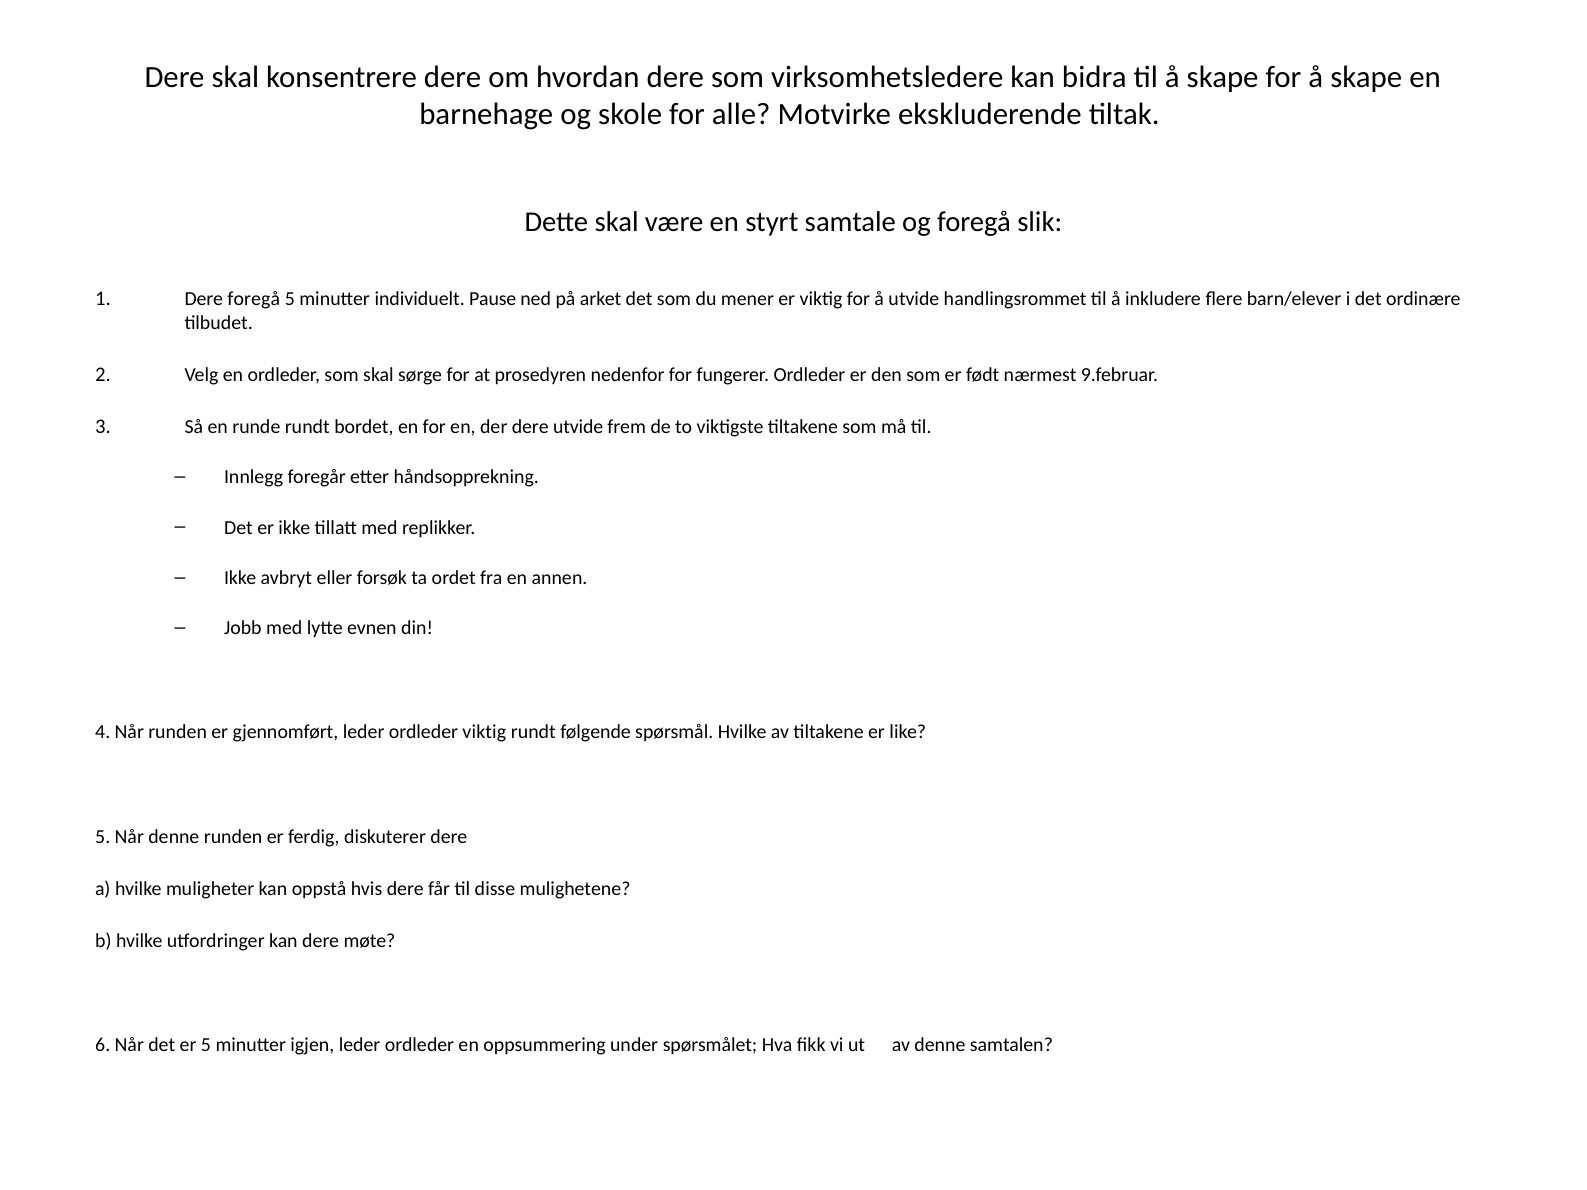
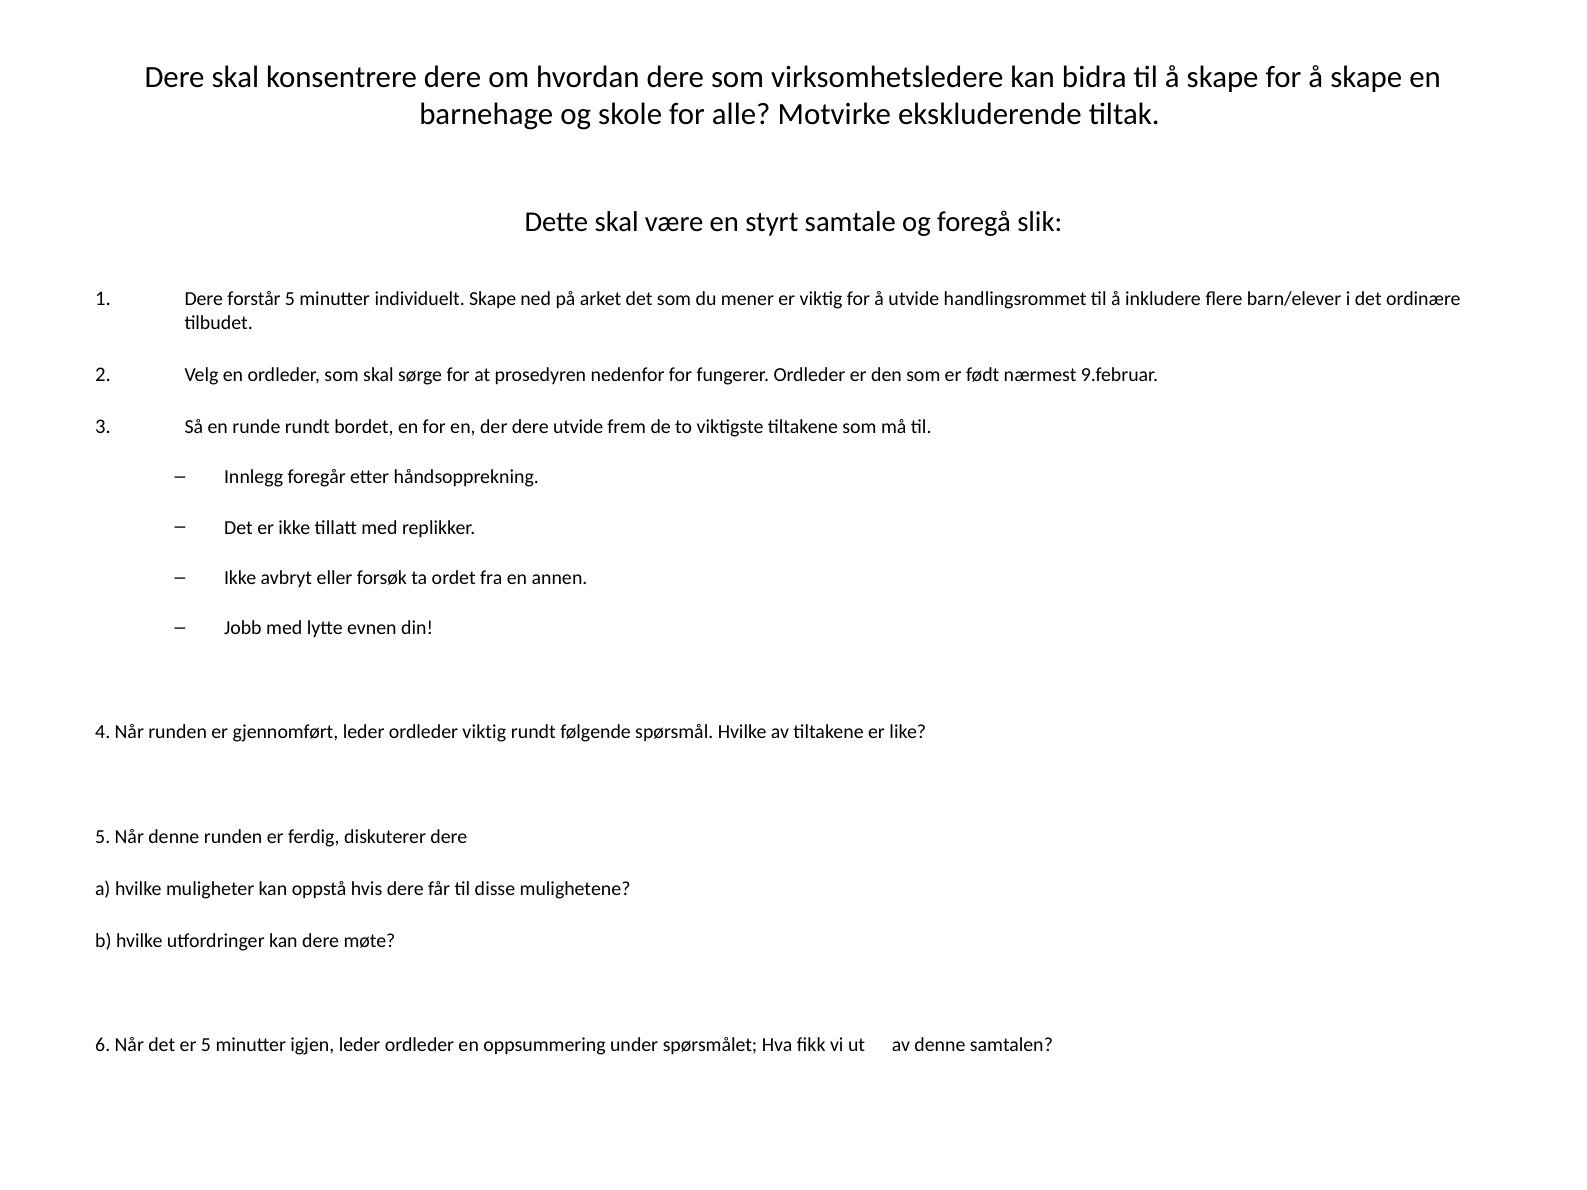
Dere foregå: foregå -> forstår
individuelt Pause: Pause -> Skape
